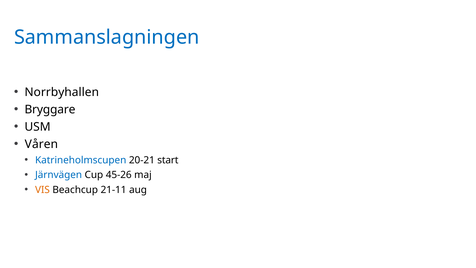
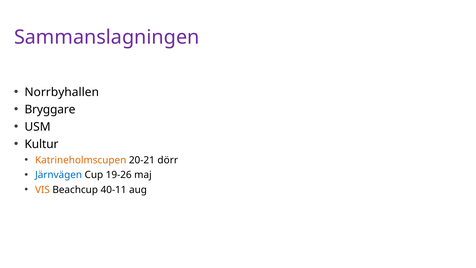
Sammanslagningen colour: blue -> purple
Våren: Våren -> Kultur
Katrineholmscupen colour: blue -> orange
start: start -> dörr
45-26: 45-26 -> 19-26
21-11: 21-11 -> 40-11
